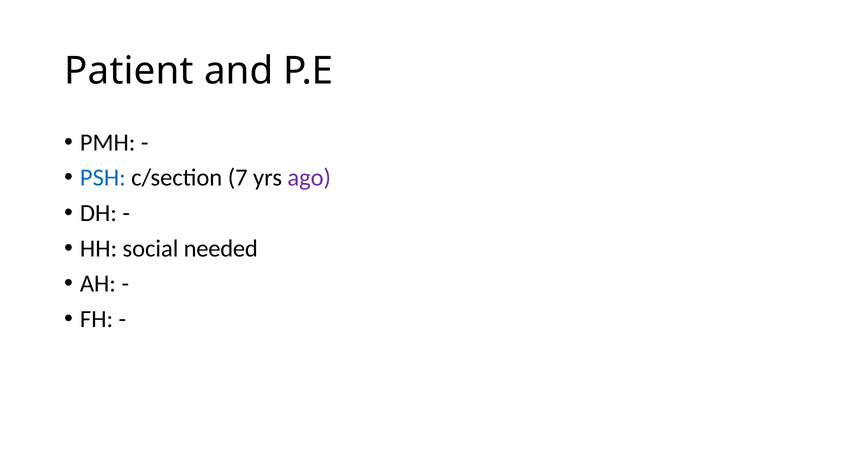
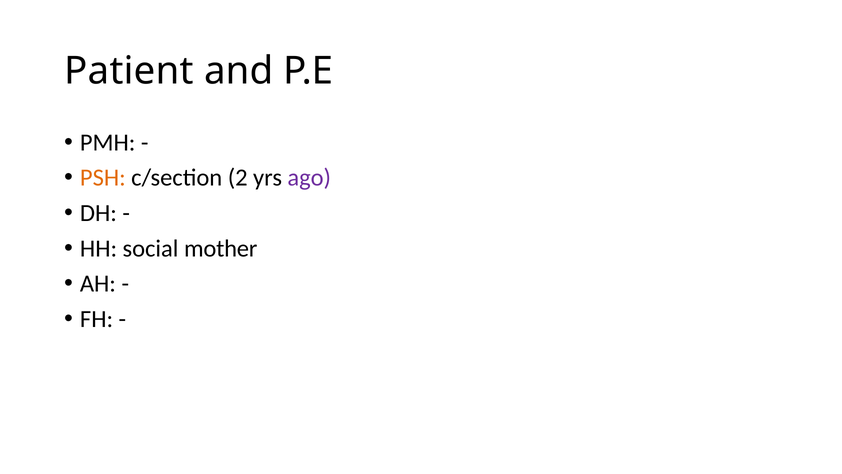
PSH colour: blue -> orange
7: 7 -> 2
needed: needed -> mother
